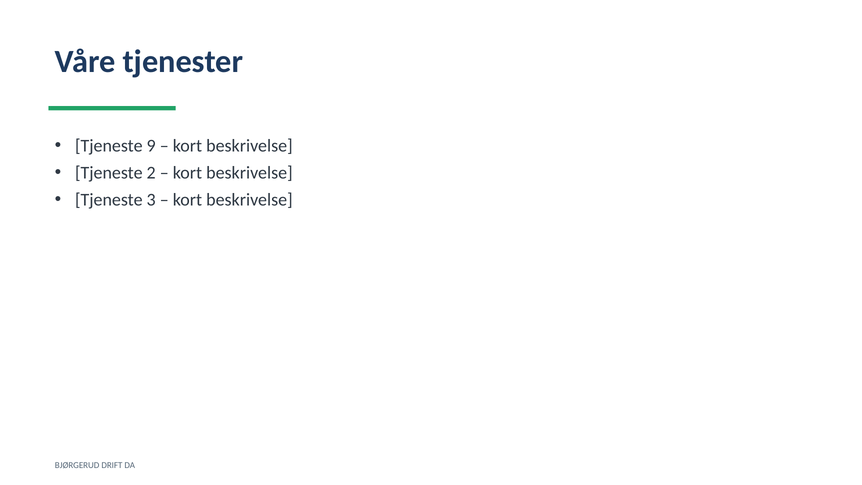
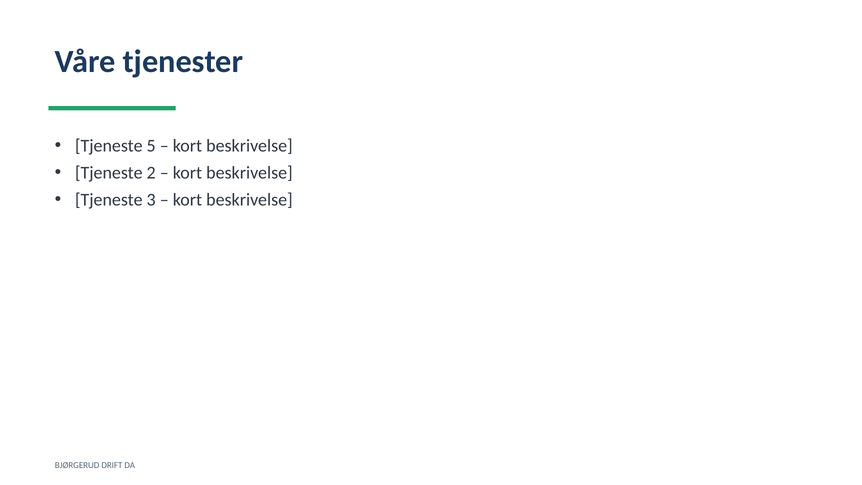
9: 9 -> 5
